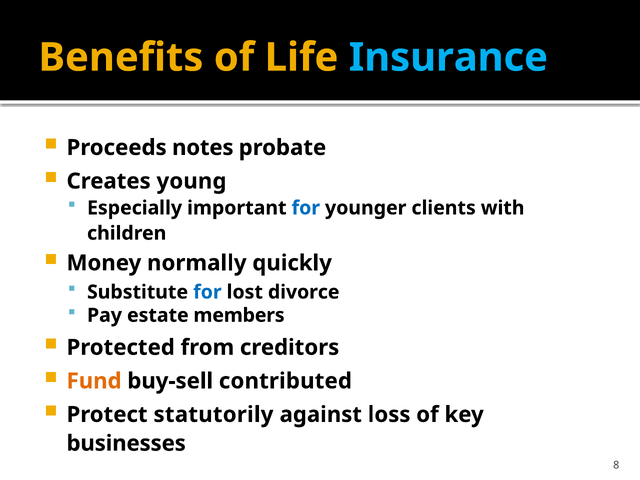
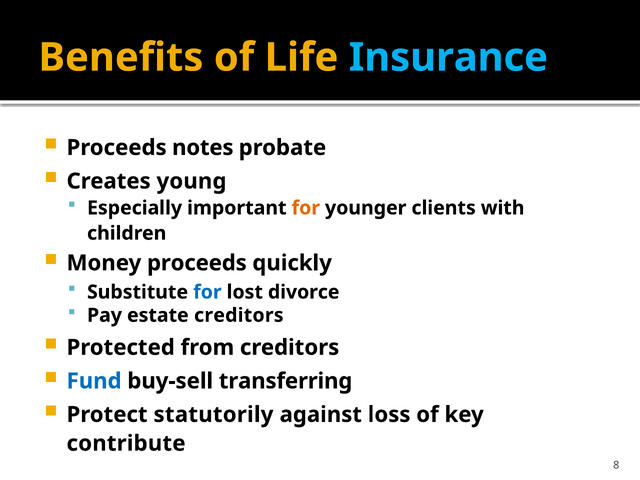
for at (306, 208) colour: blue -> orange
Money normally: normally -> proceeds
estate members: members -> creditors
Fund colour: orange -> blue
contributed: contributed -> transferring
businesses: businesses -> contribute
